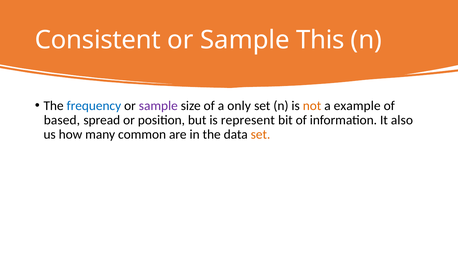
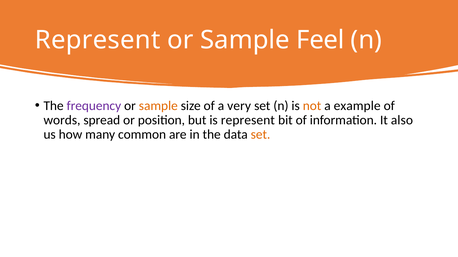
Consistent at (98, 40): Consistent -> Represent
This: This -> Feel
frequency colour: blue -> purple
sample at (158, 106) colour: purple -> orange
only: only -> very
based: based -> words
